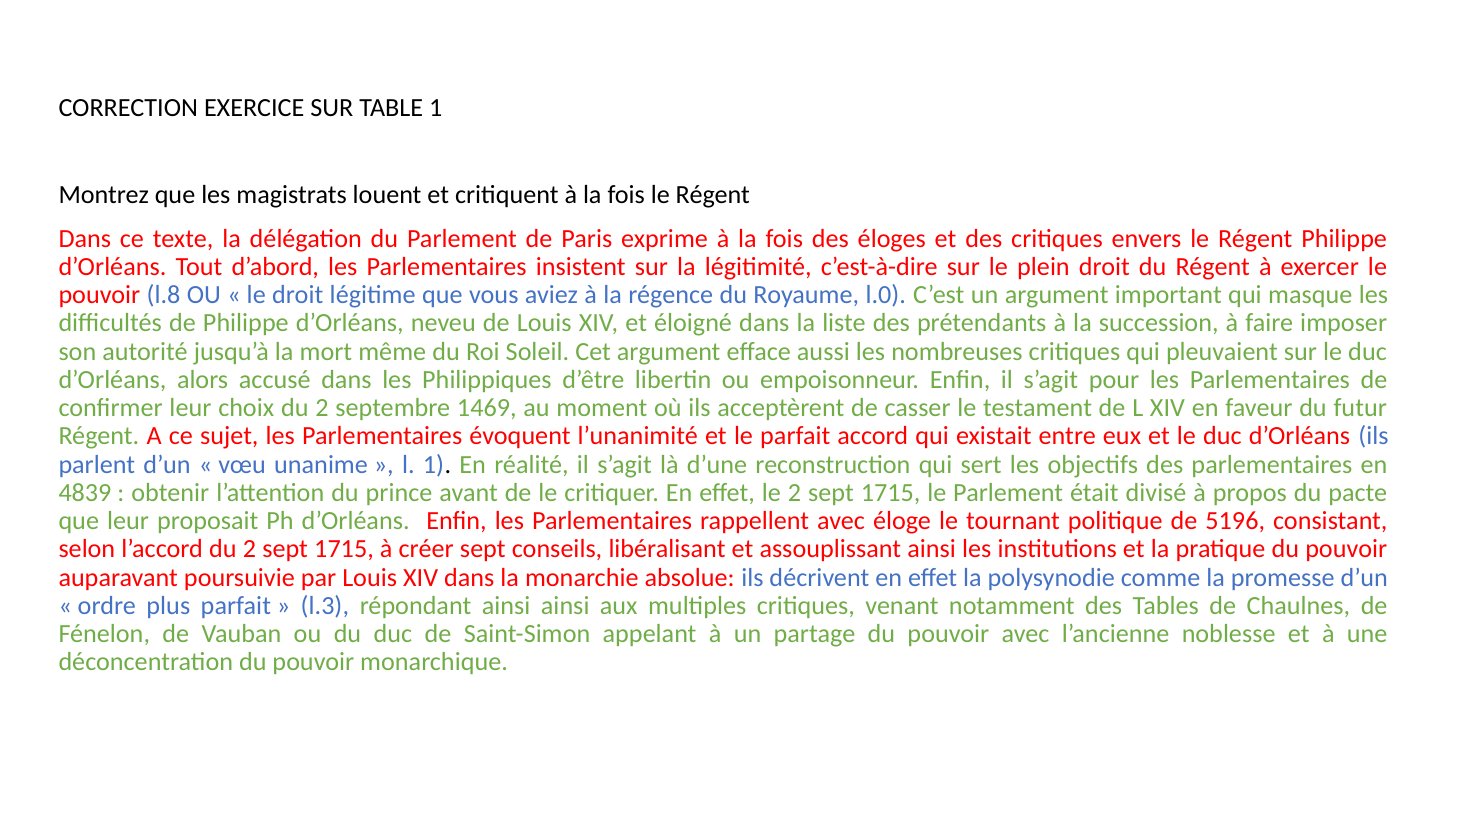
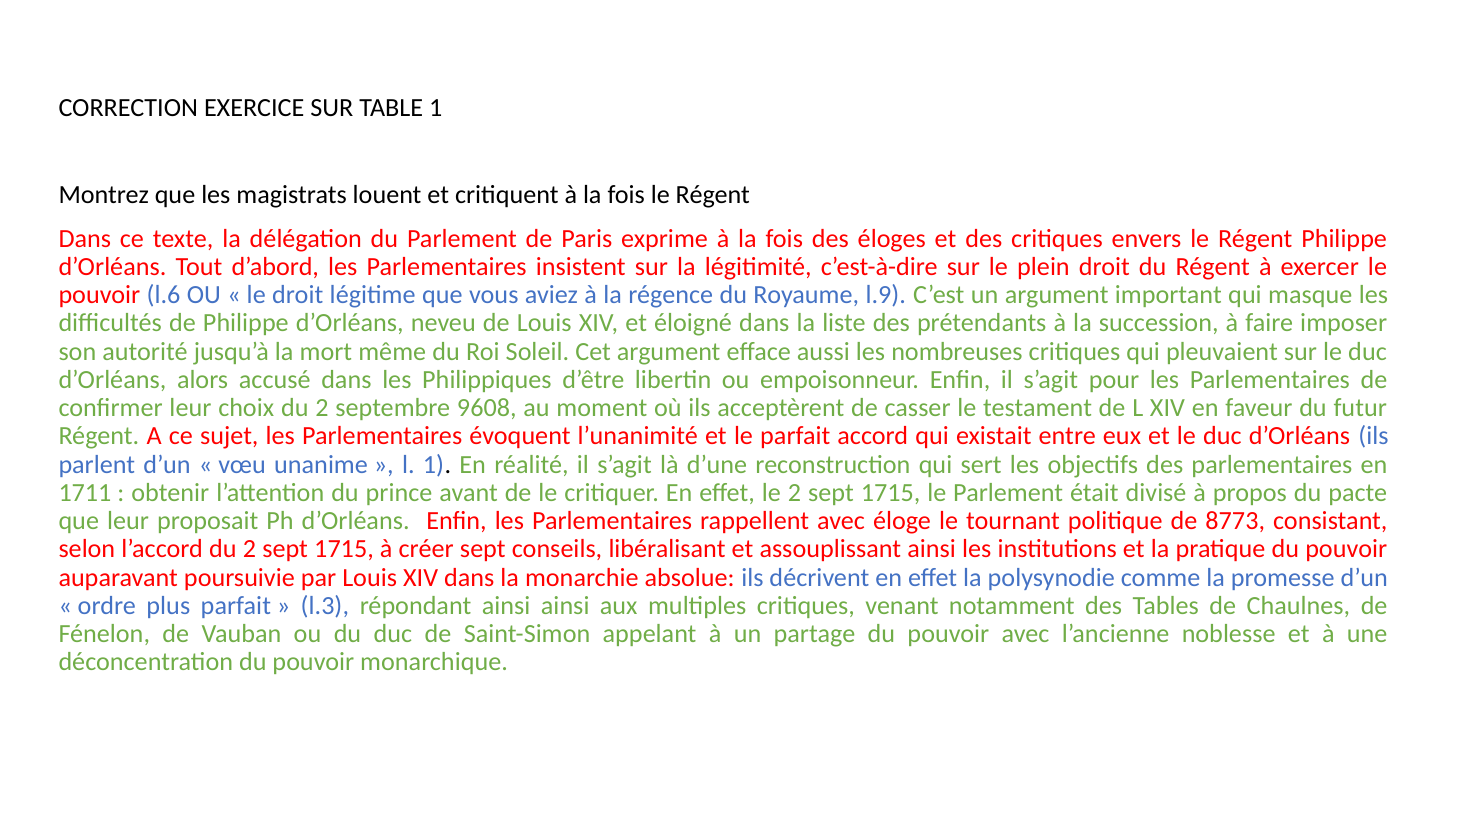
l.8: l.8 -> l.6
l.0: l.0 -> l.9
1469: 1469 -> 9608
4839: 4839 -> 1711
5196: 5196 -> 8773
